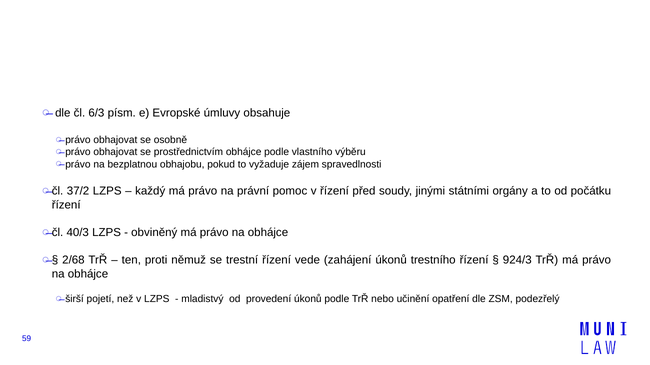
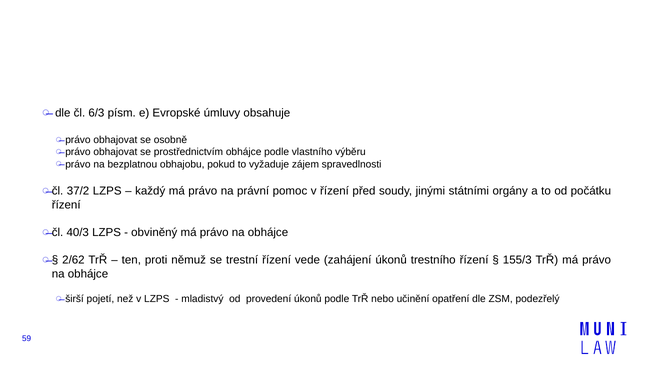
2/68: 2/68 -> 2/62
924/3: 924/3 -> 155/3
